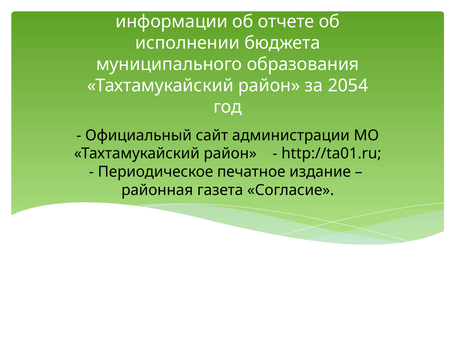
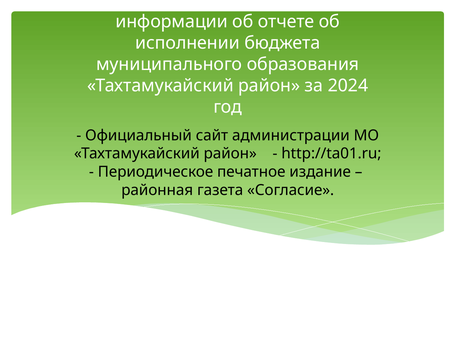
2054: 2054 -> 2024
